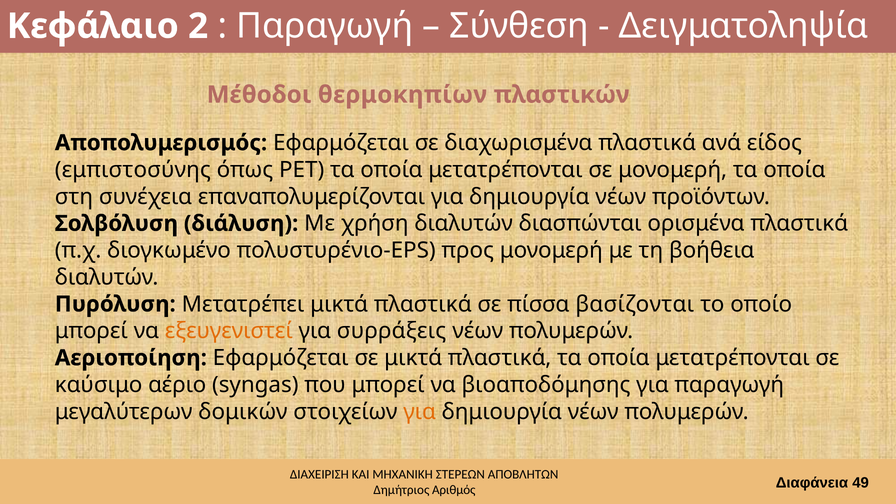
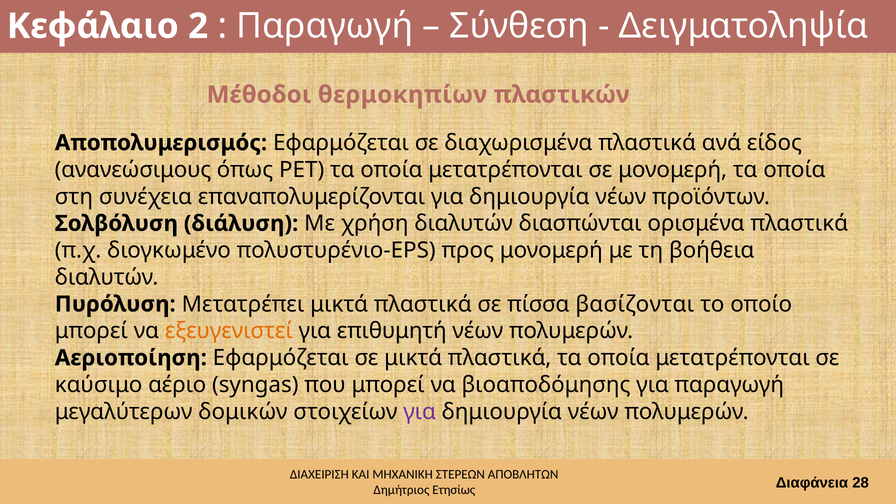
εμπιστοσύνης: εμπιστοσύνης -> ανανεώσιμους
συρράξεις: συρράξεις -> επιθυμητή
για at (420, 412) colour: orange -> purple
49: 49 -> 28
Αριθμός: Αριθμός -> Ετησίως
